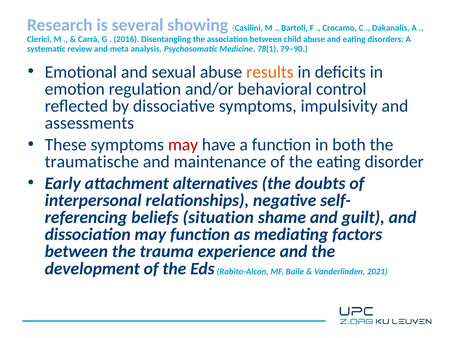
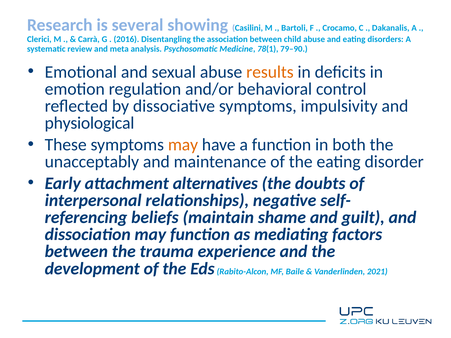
assessments: assessments -> physiological
may at (183, 145) colour: red -> orange
traumatische: traumatische -> unacceptably
situation: situation -> maintain
